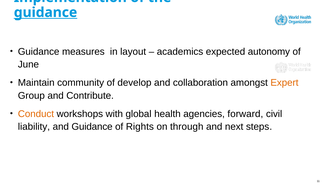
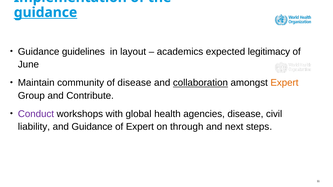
measures: measures -> guidelines
autonomy: autonomy -> legitimacy
of develop: develop -> disease
collaboration underline: none -> present
Conduct colour: orange -> purple
agencies forward: forward -> disease
of Rights: Rights -> Expert
